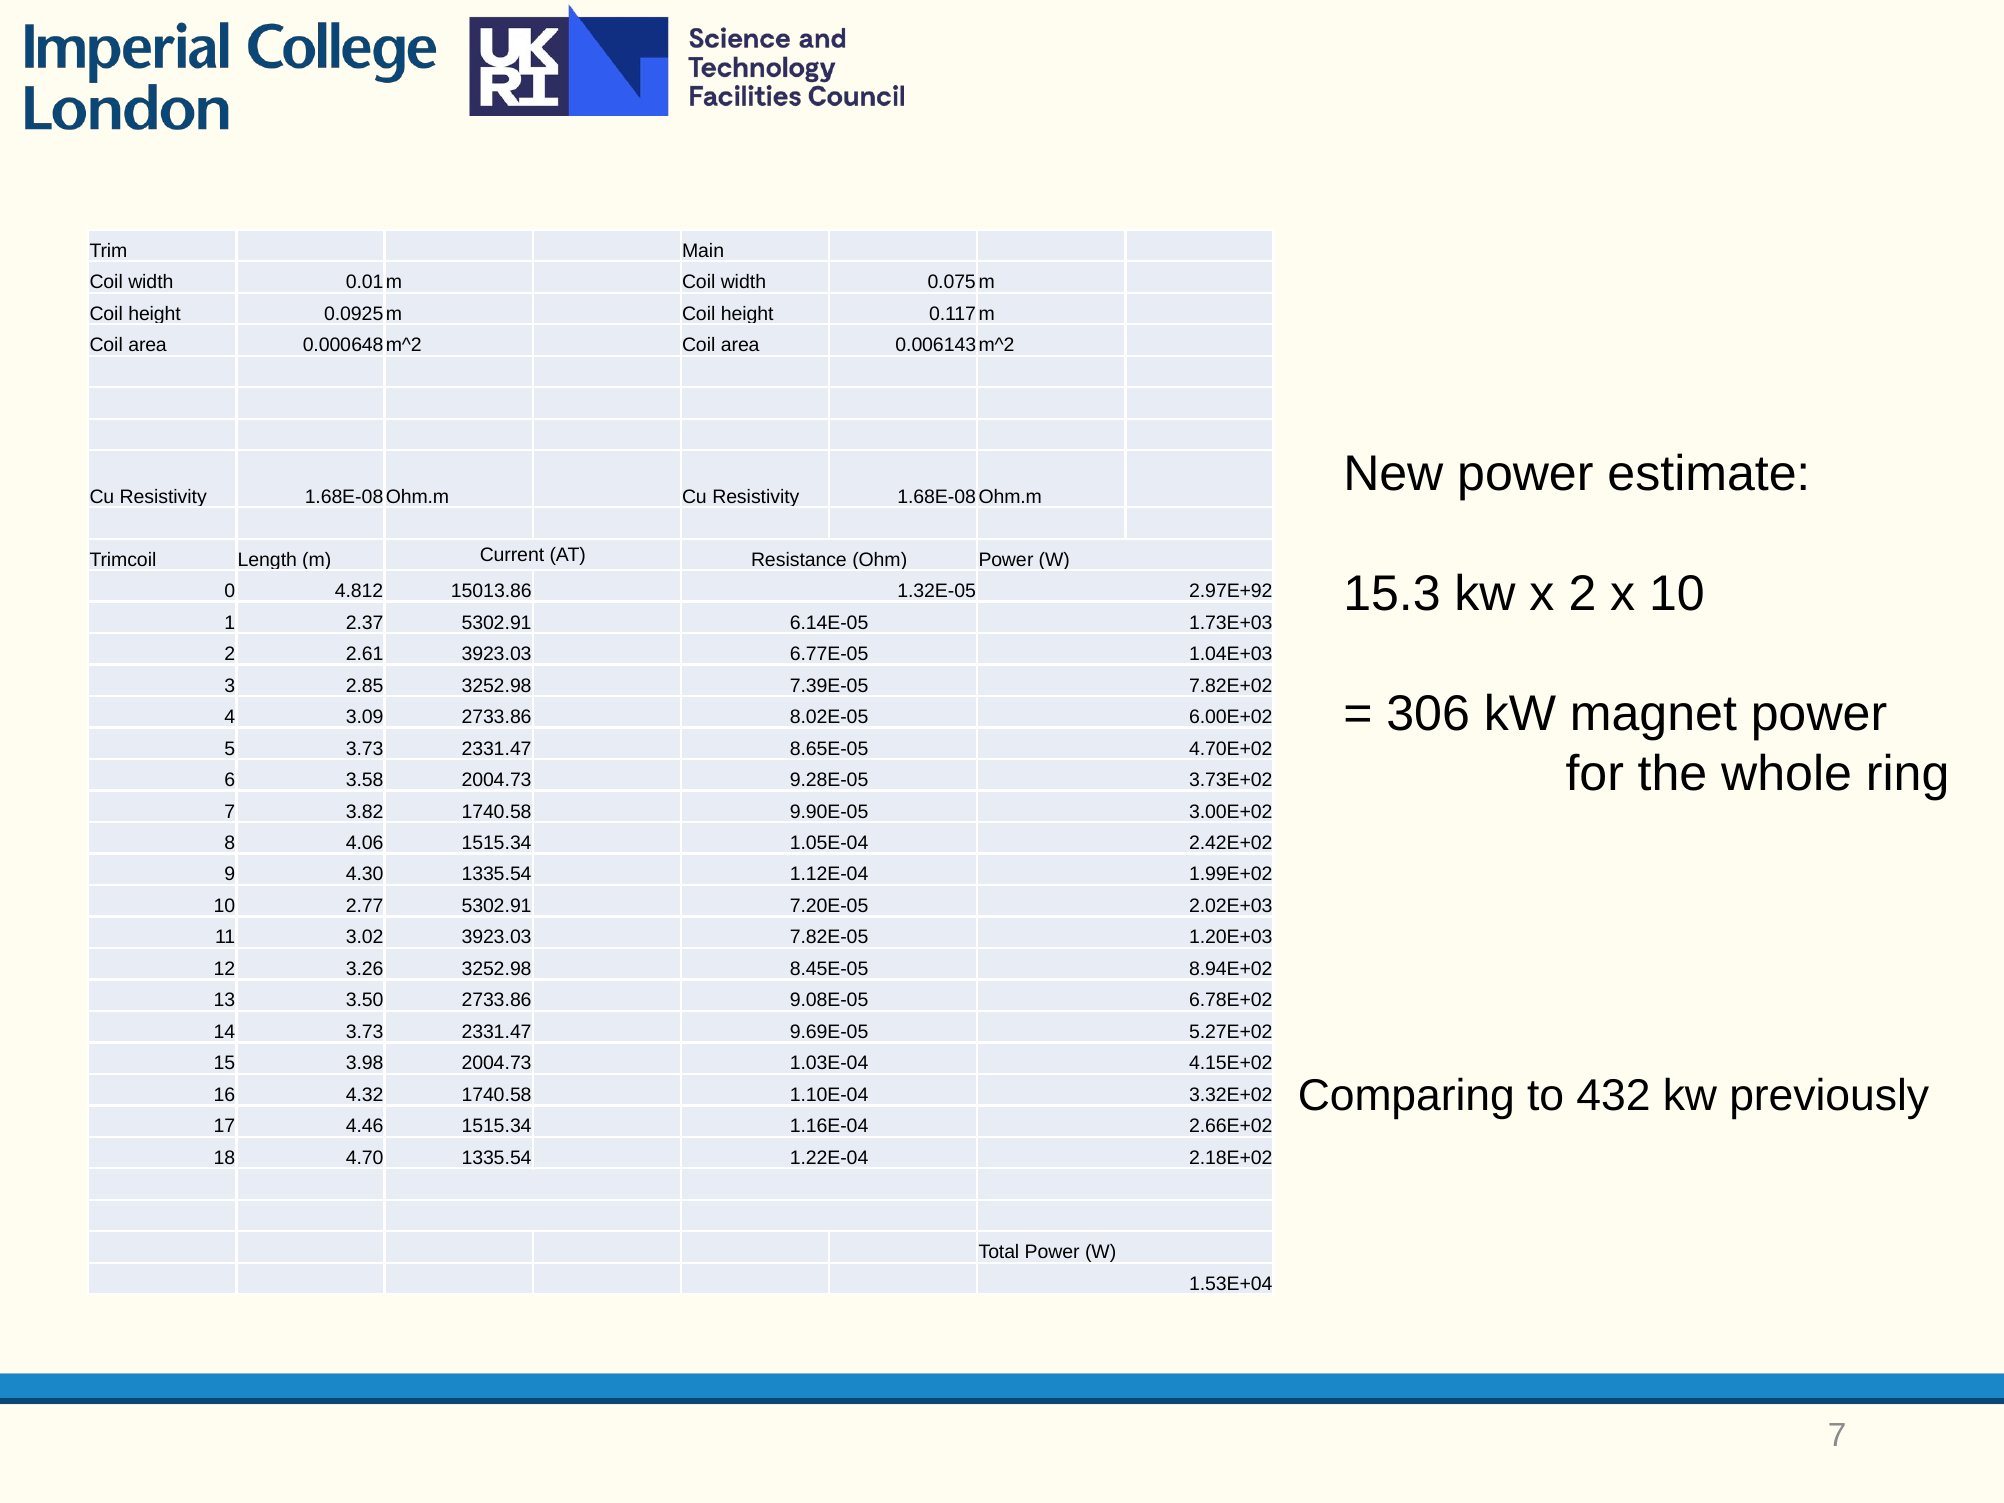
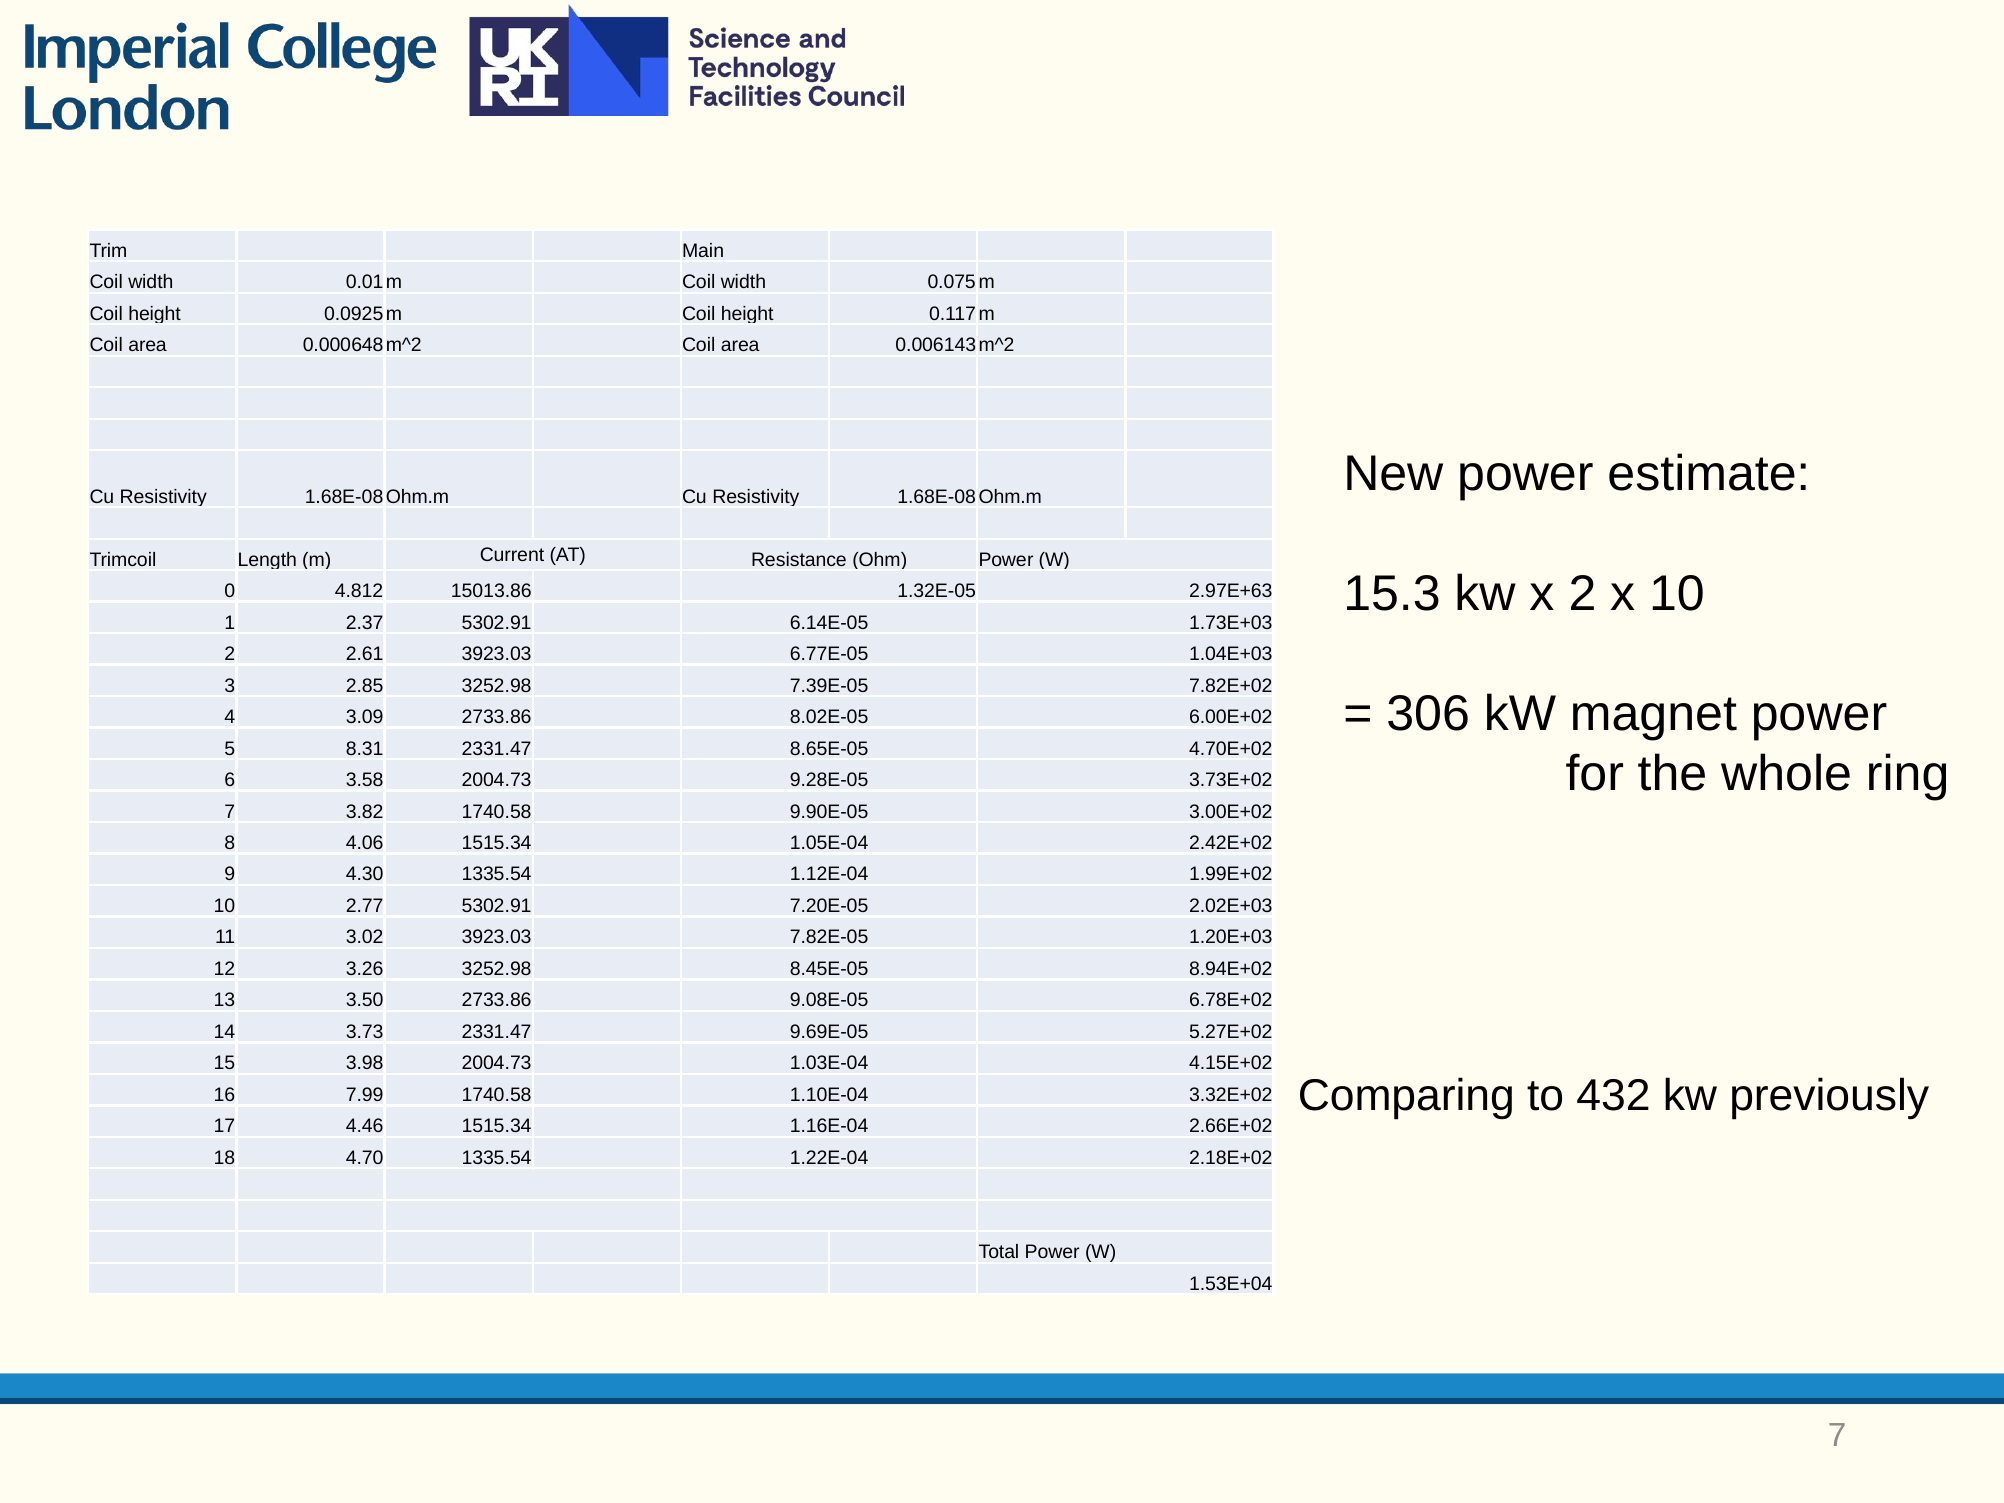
2.97E+92: 2.97E+92 -> 2.97E+63
5 3.73: 3.73 -> 8.31
4.32: 4.32 -> 7.99
